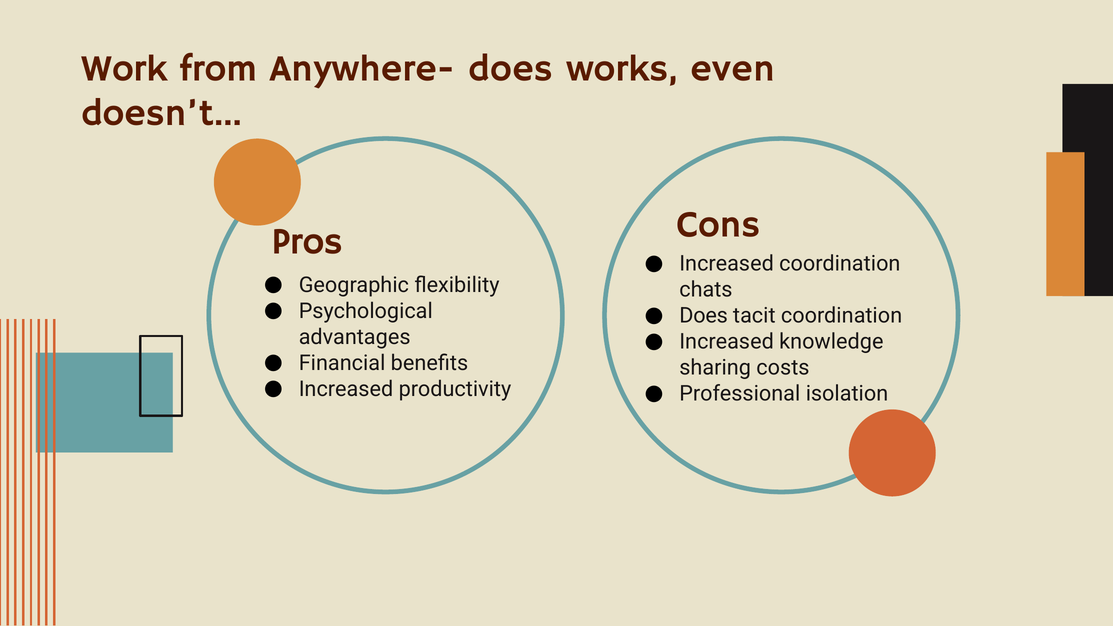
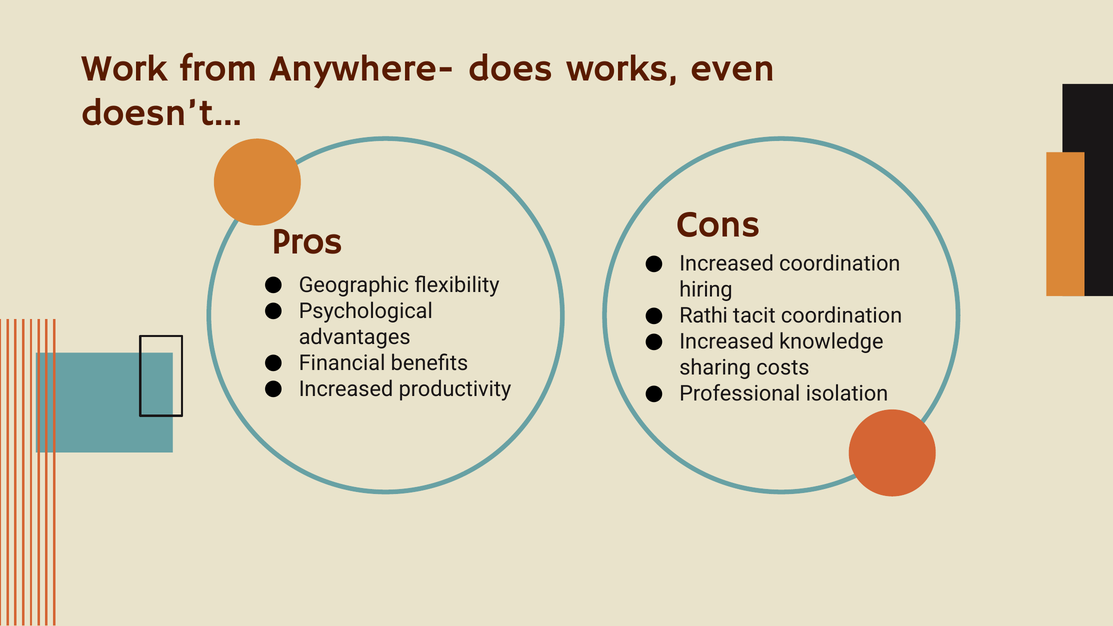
chats: chats -> hiring
Does at (704, 316): Does -> Rathi
